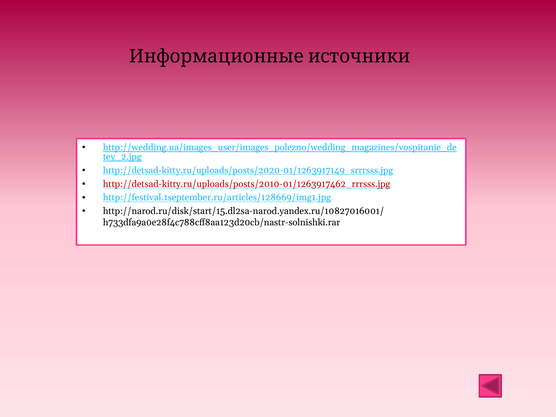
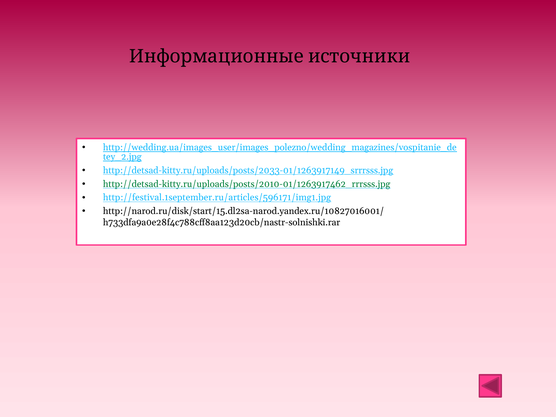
http://detsad-kitty.ru/uploads/posts/2020-01/1263917149_srrrsss.jpg: http://detsad-kitty.ru/uploads/posts/2020-01/1263917149_srrrsss.jpg -> http://detsad-kitty.ru/uploads/posts/2033-01/1263917149_srrrsss.jpg
http://detsad-kitty.ru/uploads/posts/2010-01/1263917462_rrrsss.jpg colour: red -> green
http://festival.1september.ru/articles/128669/img1.jpg: http://festival.1september.ru/articles/128669/img1.jpg -> http://festival.1september.ru/articles/596171/img1.jpg
